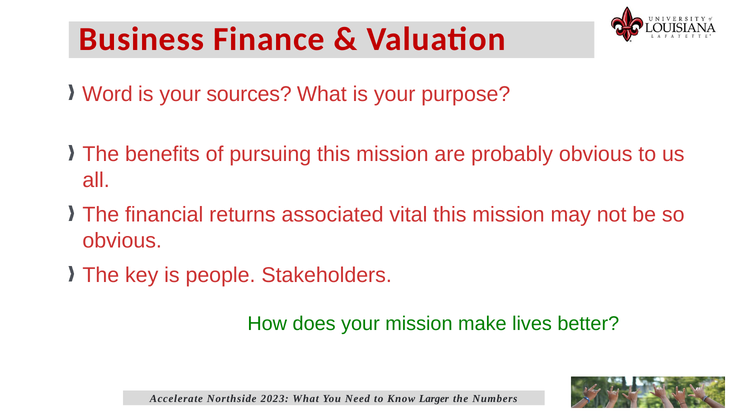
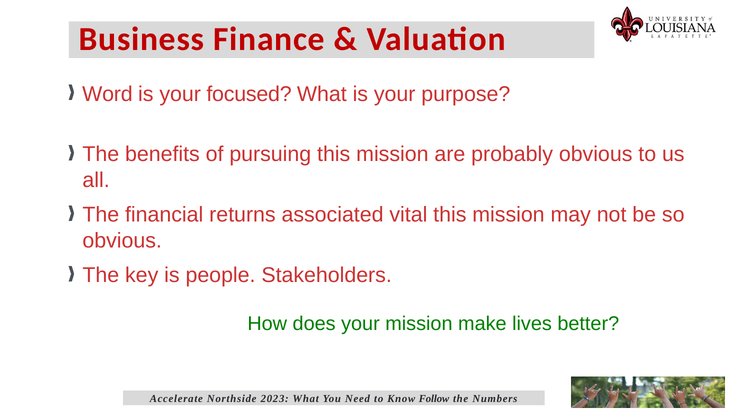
sources: sources -> focused
Larger: Larger -> Follow
